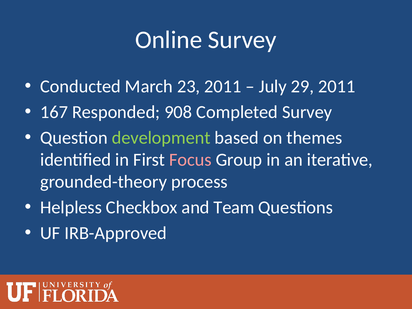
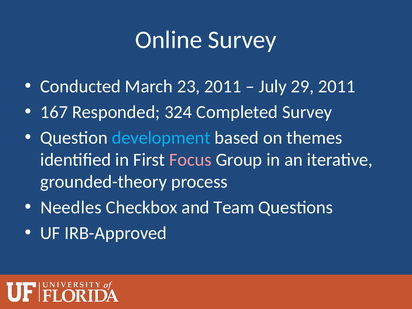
908: 908 -> 324
development colour: light green -> light blue
Helpless: Helpless -> Needles
